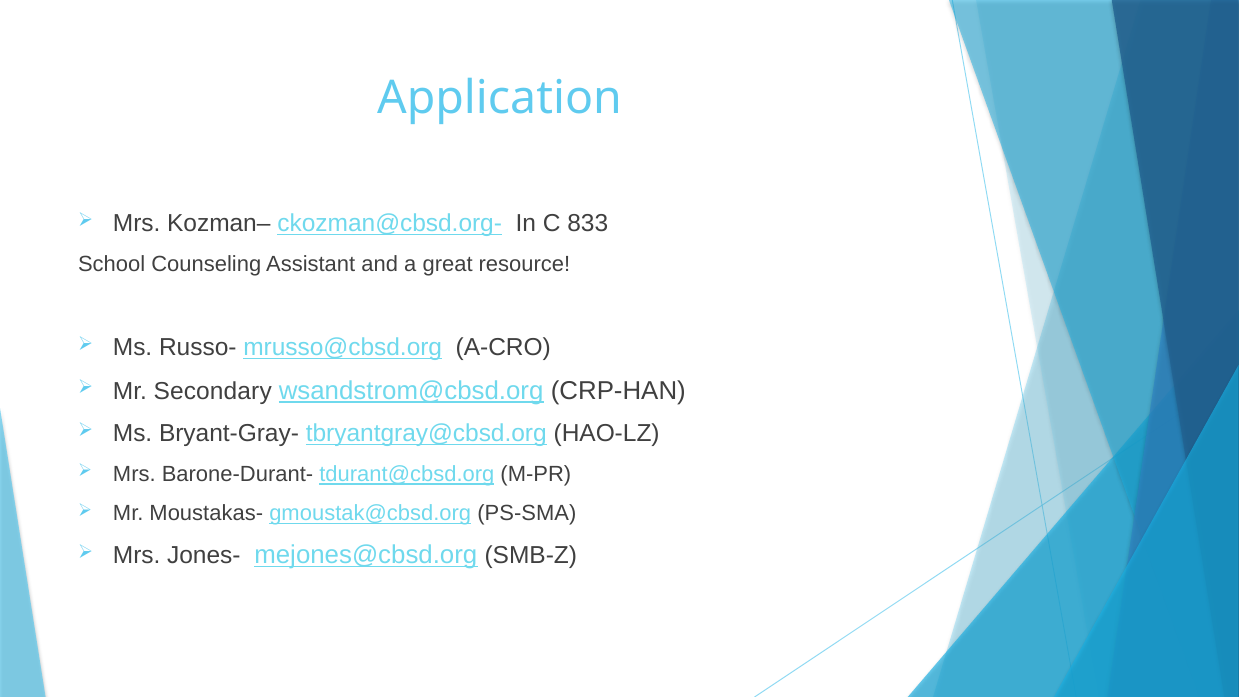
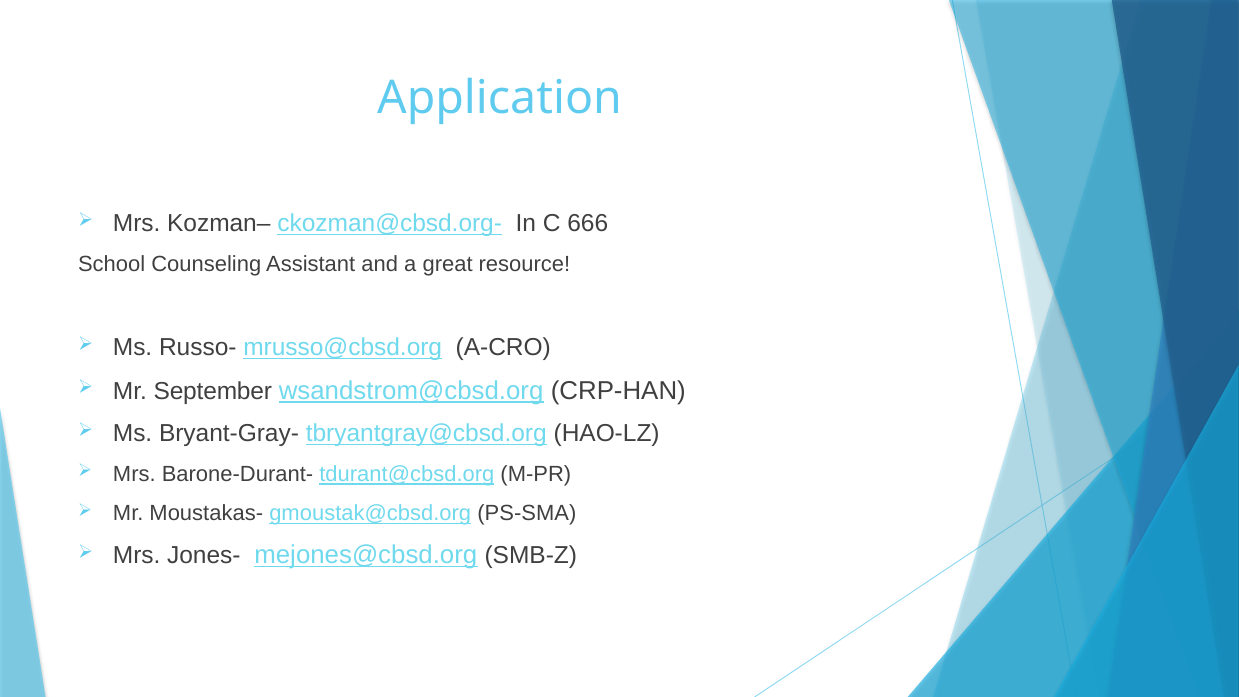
833: 833 -> 666
Secondary: Secondary -> September
